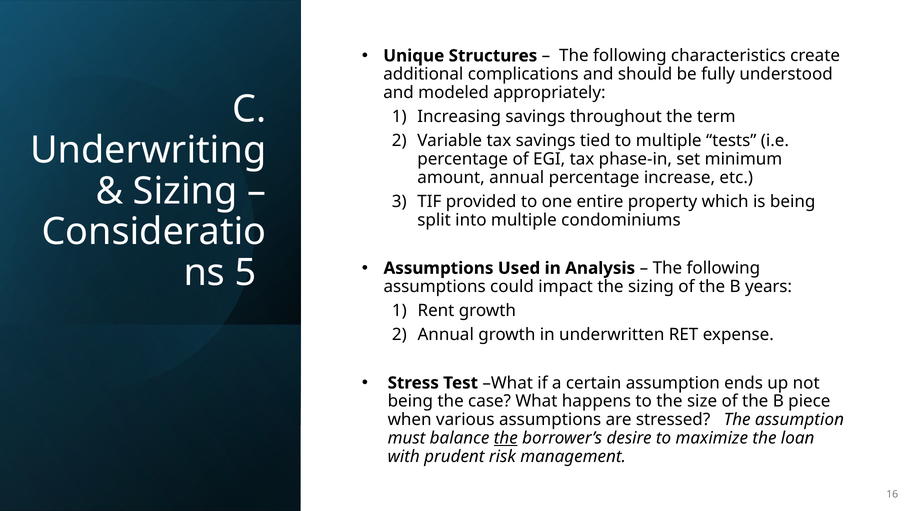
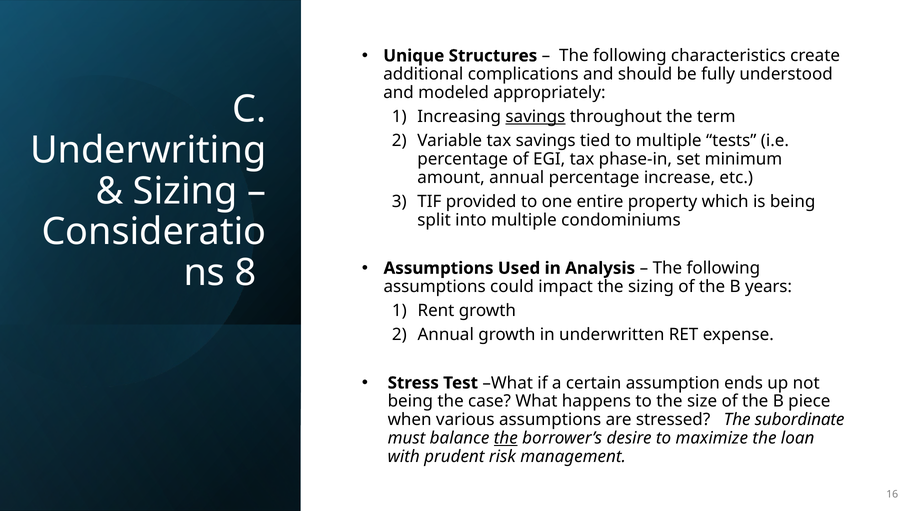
savings at (535, 117) underline: none -> present
5: 5 -> 8
The assumption: assumption -> subordinate
